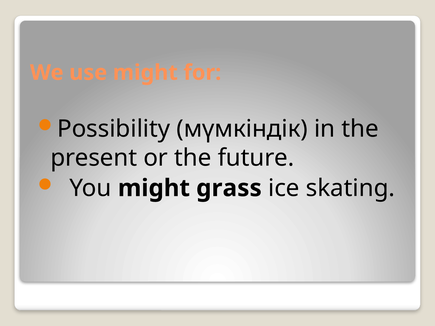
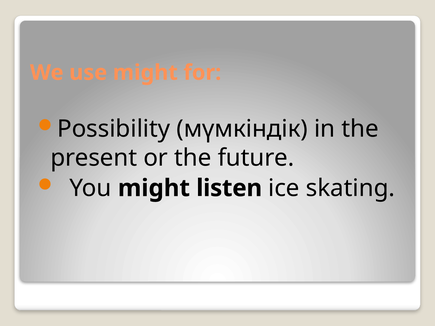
grass: grass -> listen
